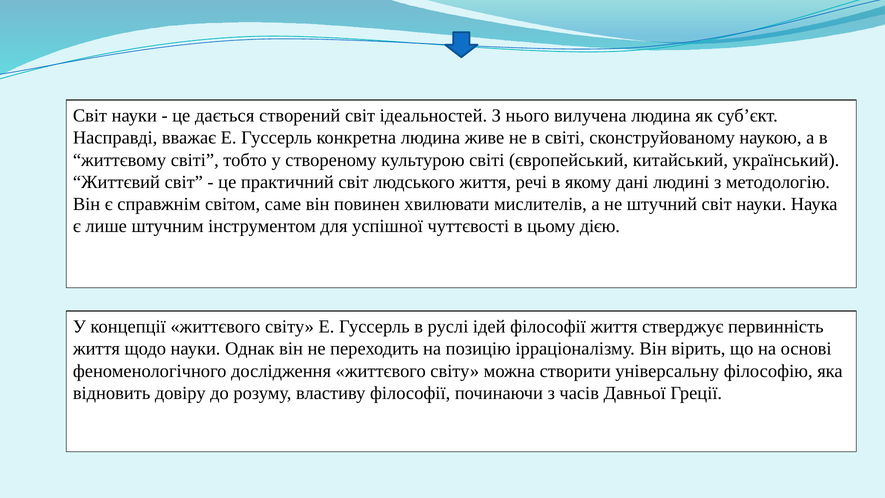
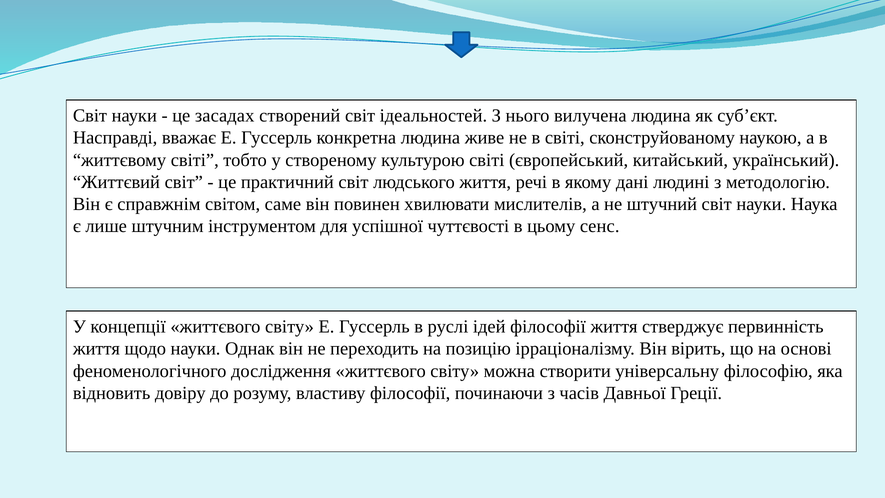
дається: дається -> засадах
дією: дією -> сенс
